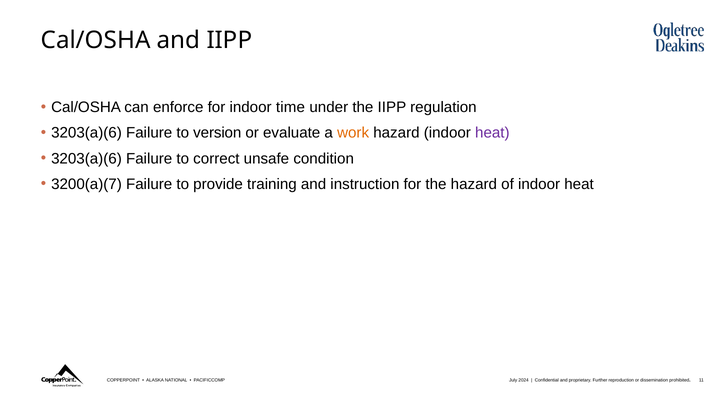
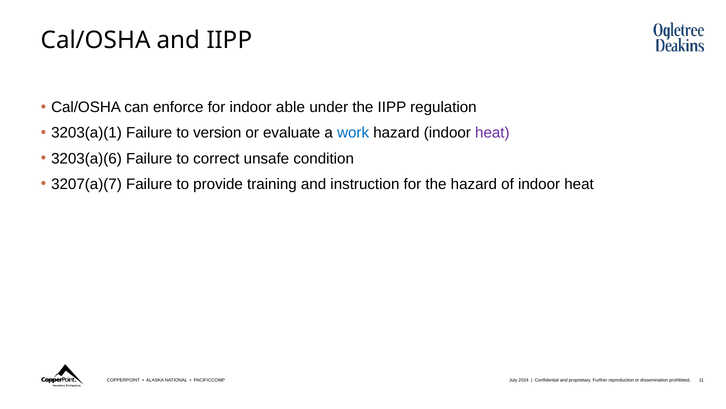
time: time -> able
3203(a)(6 at (86, 133): 3203(a)(6 -> 3203(a)(1
work colour: orange -> blue
3200(a)(7: 3200(a)(7 -> 3207(a)(7
